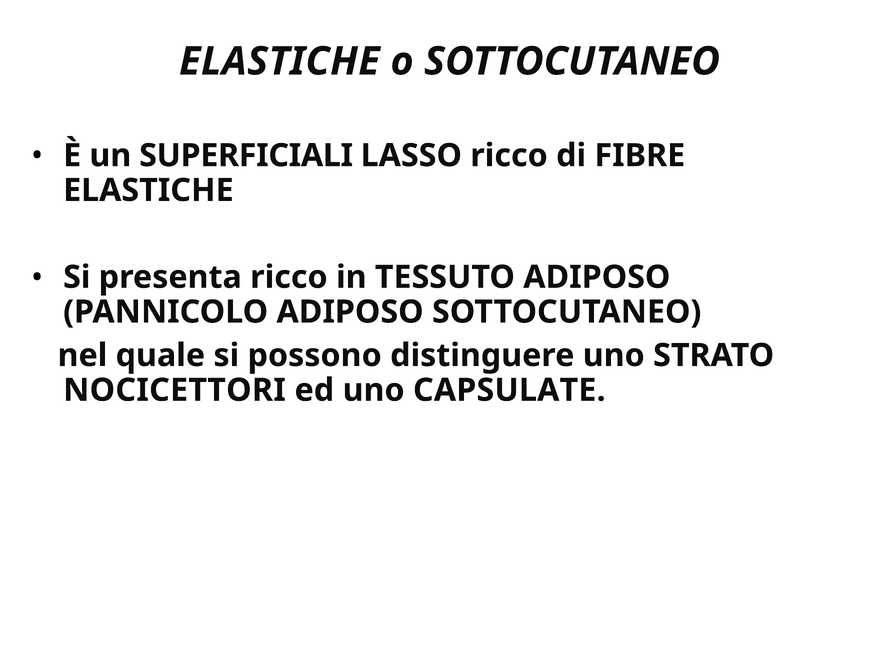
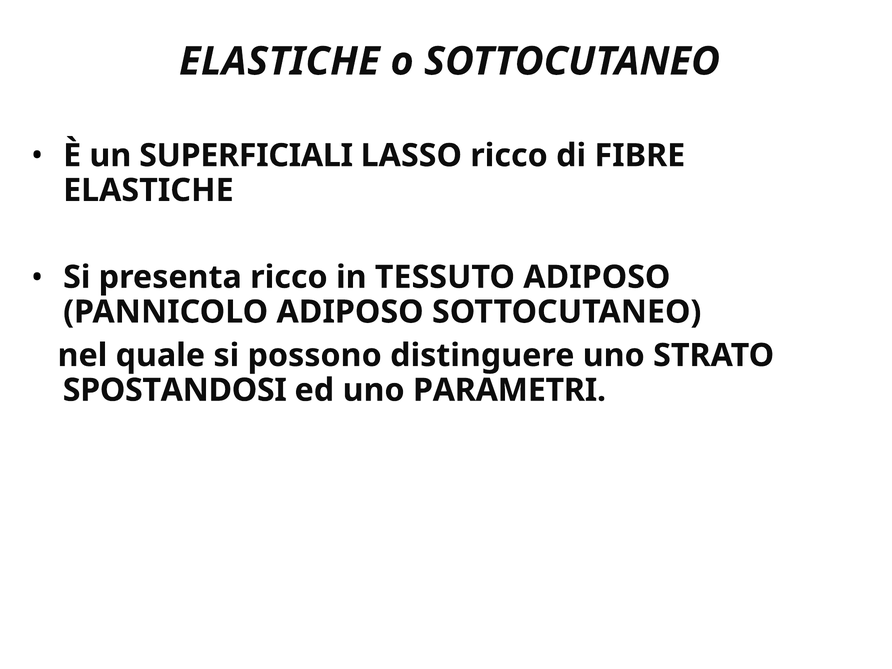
NOCICETTORI: NOCICETTORI -> SPOSTANDOSI
CAPSULATE: CAPSULATE -> PARAMETRI
